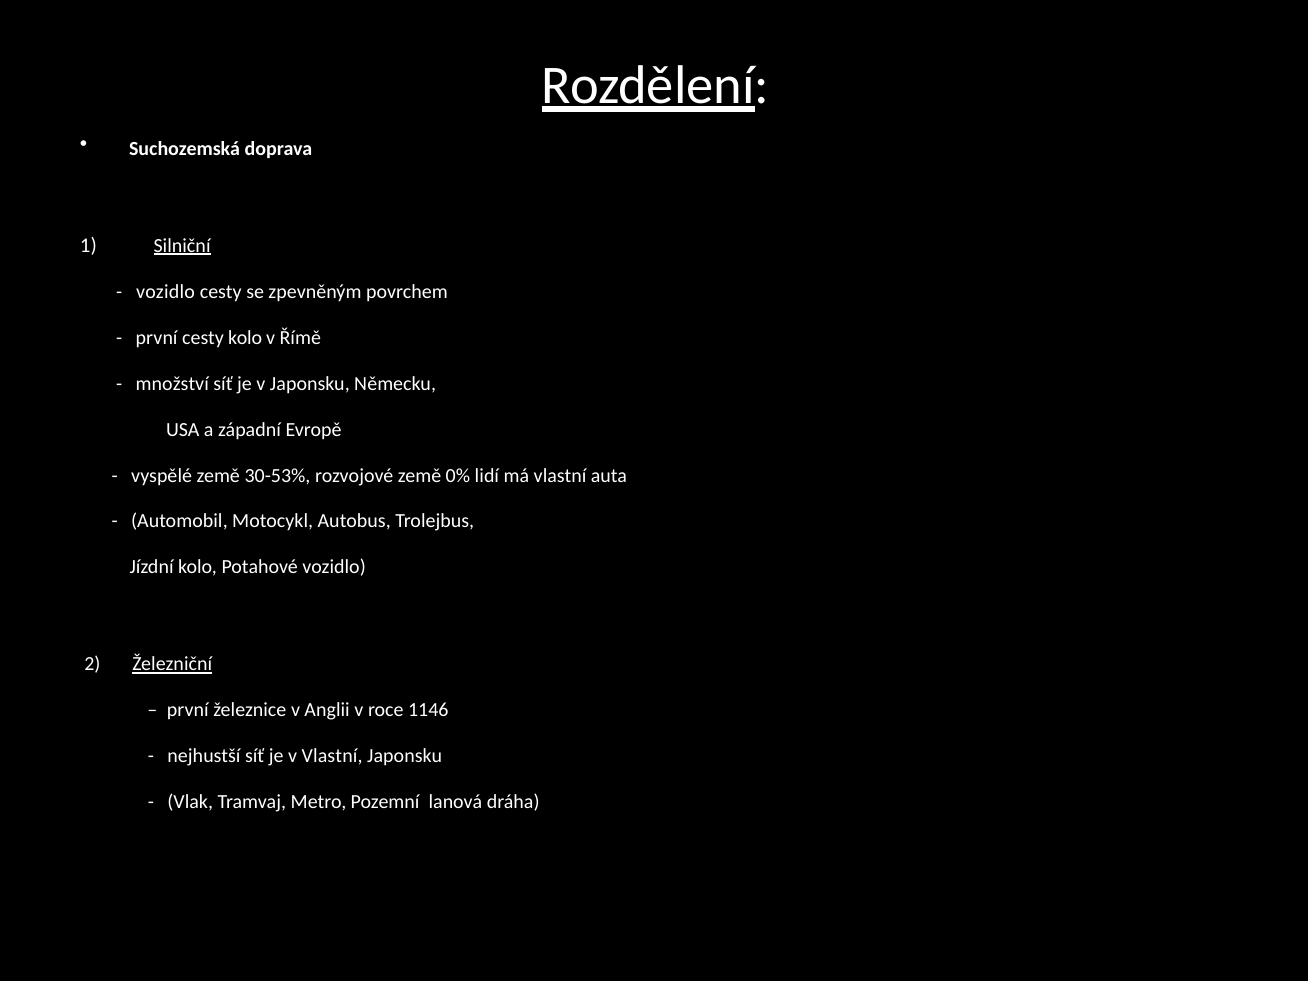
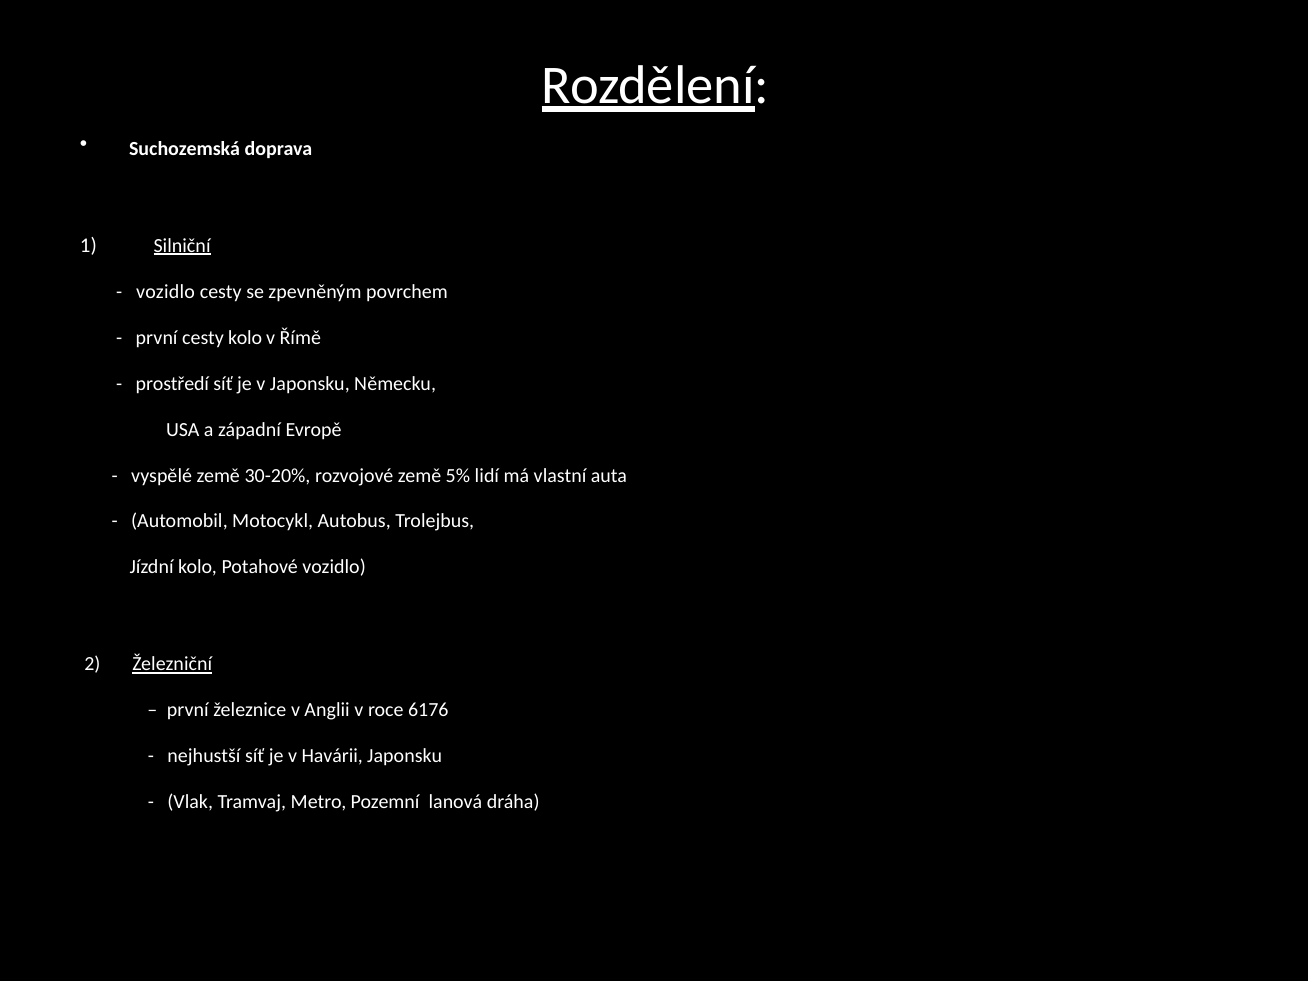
množství: množství -> prostředí
30-53%: 30-53% -> 30-20%
0%: 0% -> 5%
1146: 1146 -> 6176
v Vlastní: Vlastní -> Havárii
